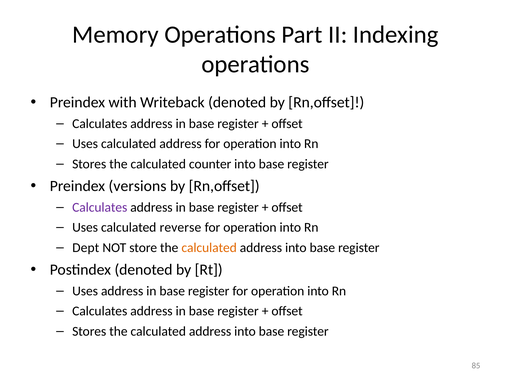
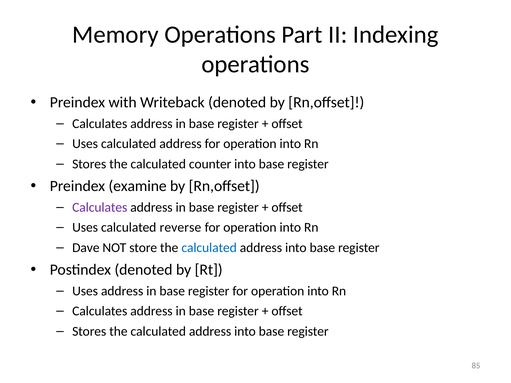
versions: versions -> examine
Dept: Dept -> Dave
calculated at (209, 248) colour: orange -> blue
